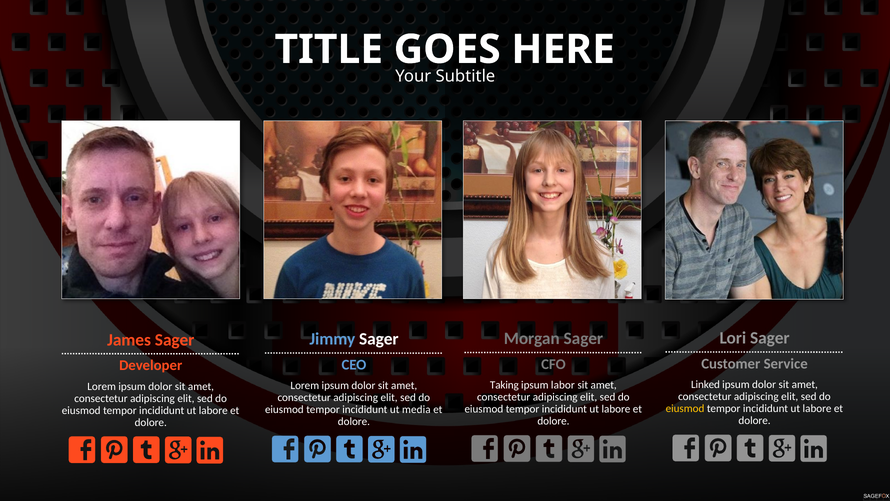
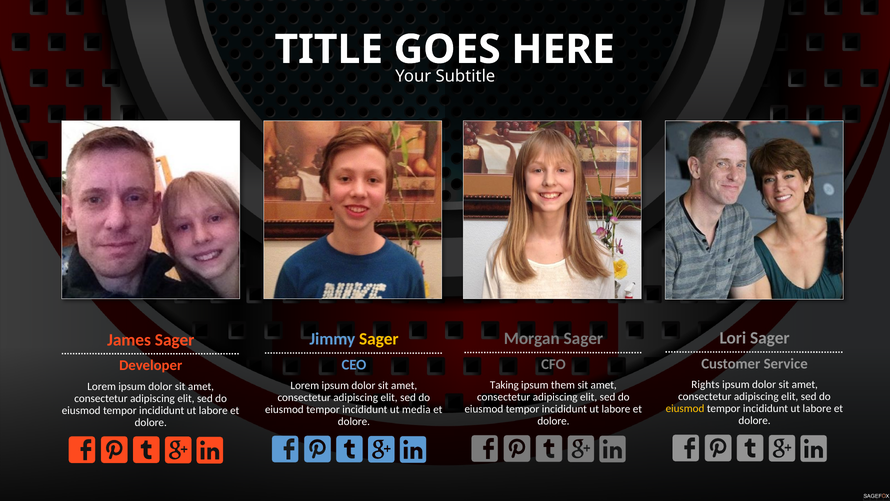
Sager at (379, 339) colour: white -> yellow
Linked: Linked -> Rights
labor: labor -> them
